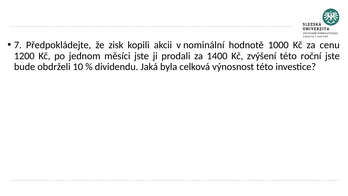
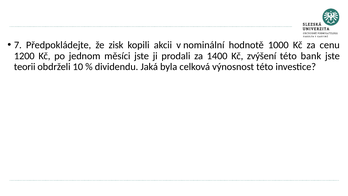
roční: roční -> bank
bude: bude -> teorii
